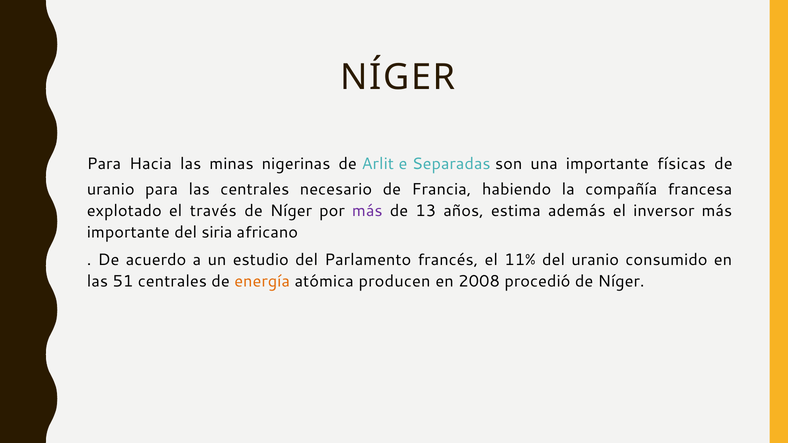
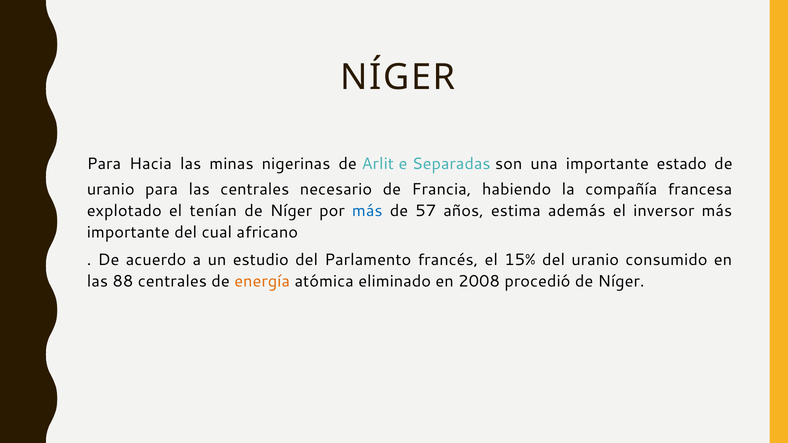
físicas: físicas -> estado
través: través -> tenían
más at (367, 211) colour: purple -> blue
13: 13 -> 57
siria: siria -> cual
11%: 11% -> 15%
51: 51 -> 88
producen: producen -> eliminado
